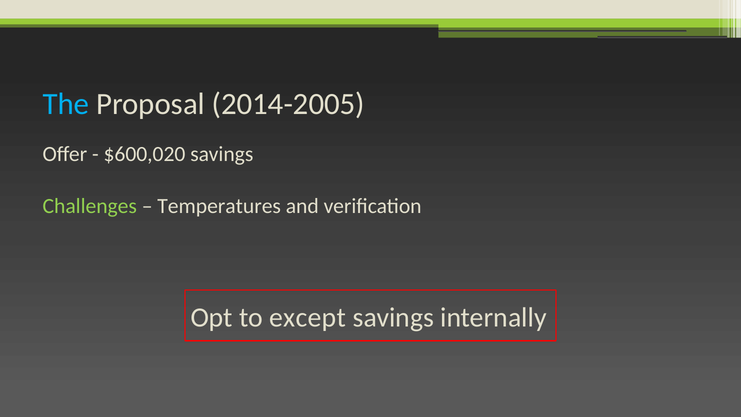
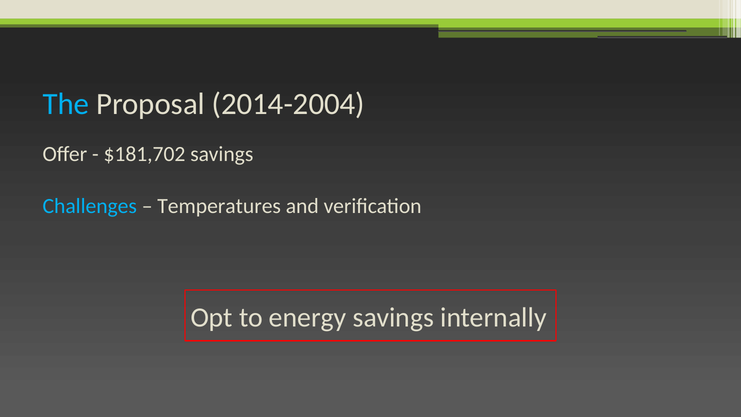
2014-2005: 2014-2005 -> 2014-2004
$600,020: $600,020 -> $181,702
Challenges colour: light green -> light blue
except: except -> energy
